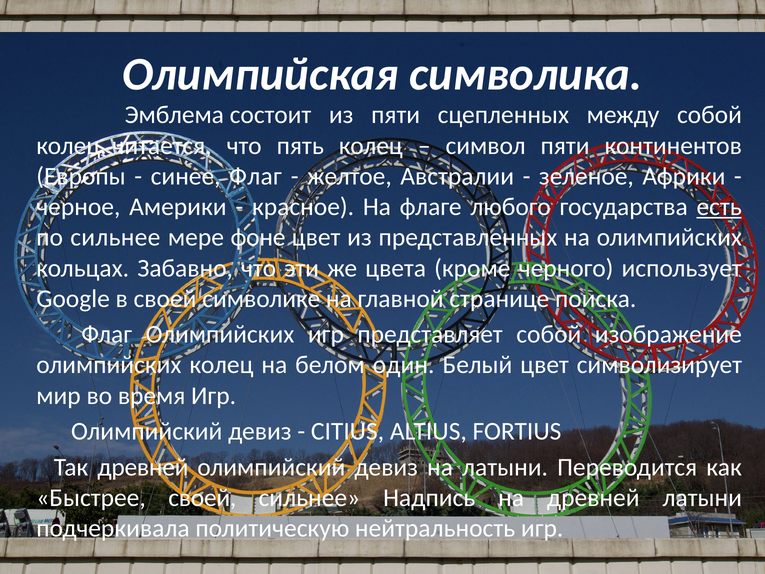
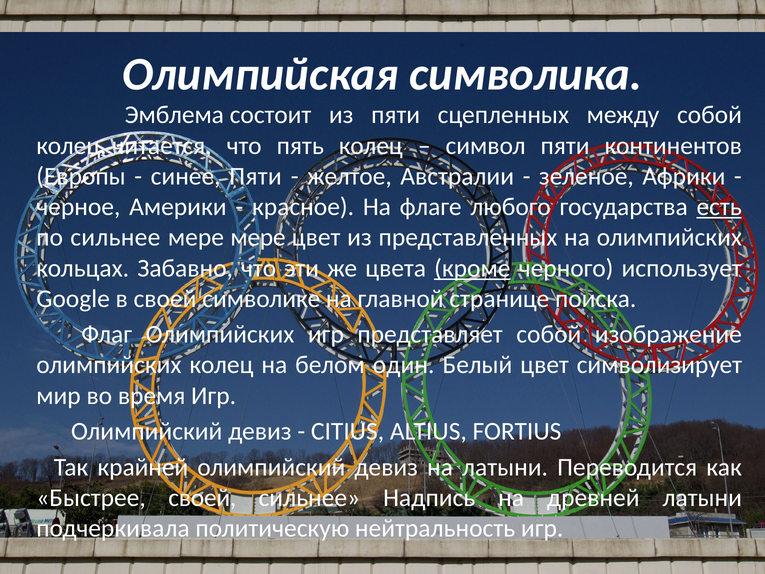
синее Флаг: Флаг -> Пяти
мере фоне: фоне -> мере
кроме underline: none -> present
Так древней: древней -> крайней
